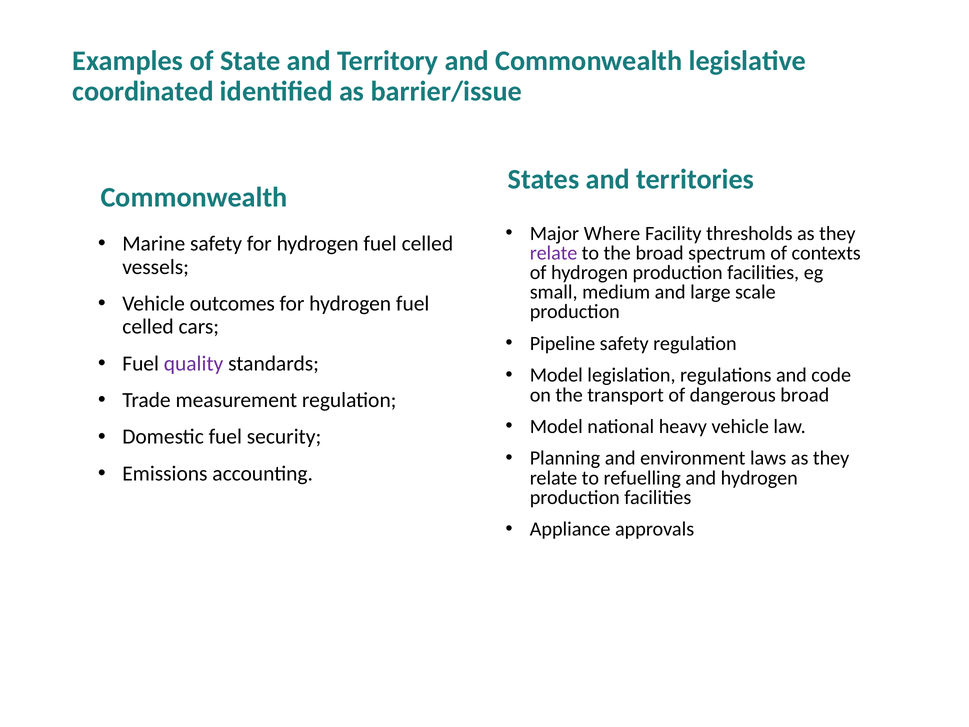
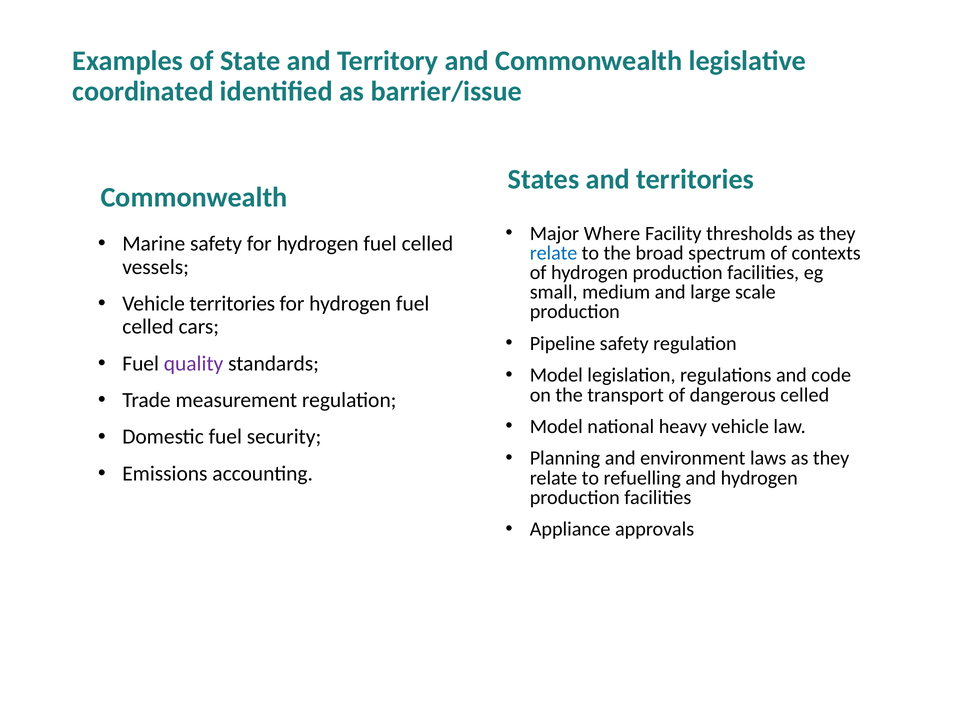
relate at (554, 253) colour: purple -> blue
Vehicle outcomes: outcomes -> territories
dangerous broad: broad -> celled
